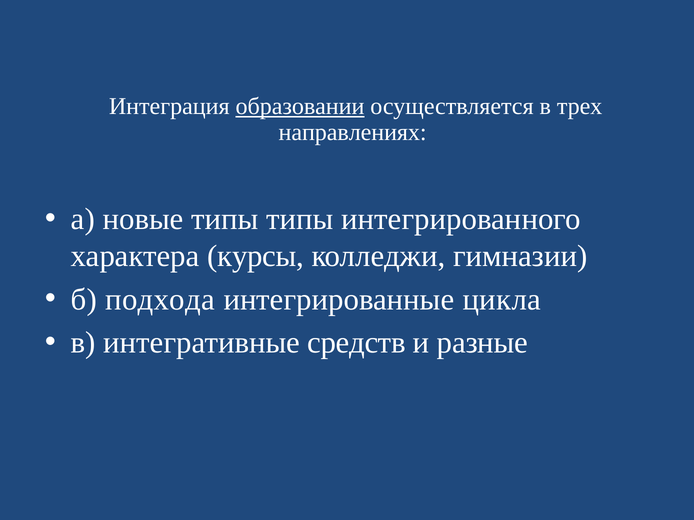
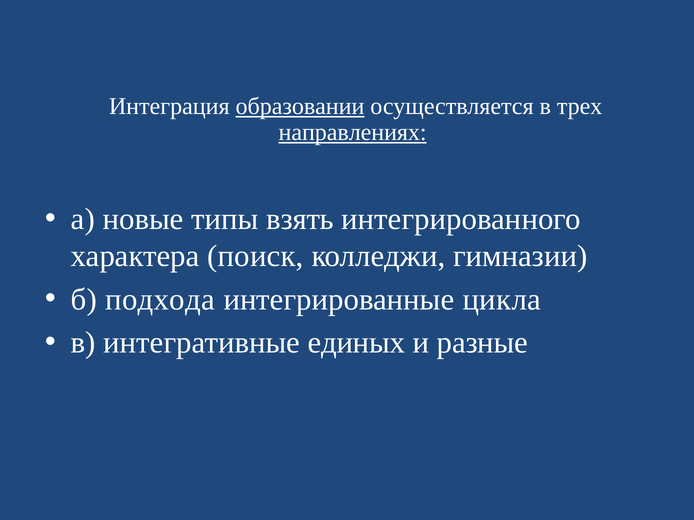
направлениях underline: none -> present
типы типы: типы -> взять
курсы: курсы -> поиск
средств: средств -> единых
